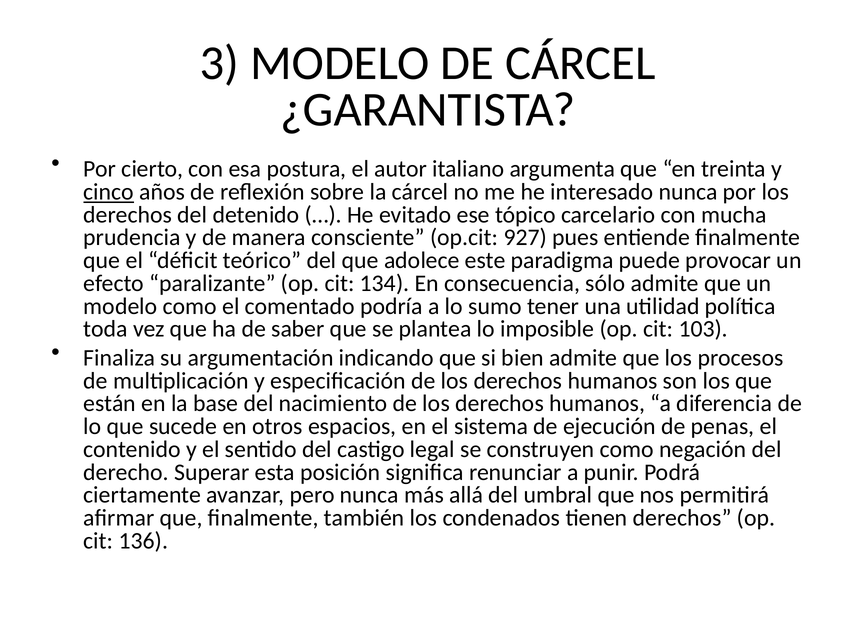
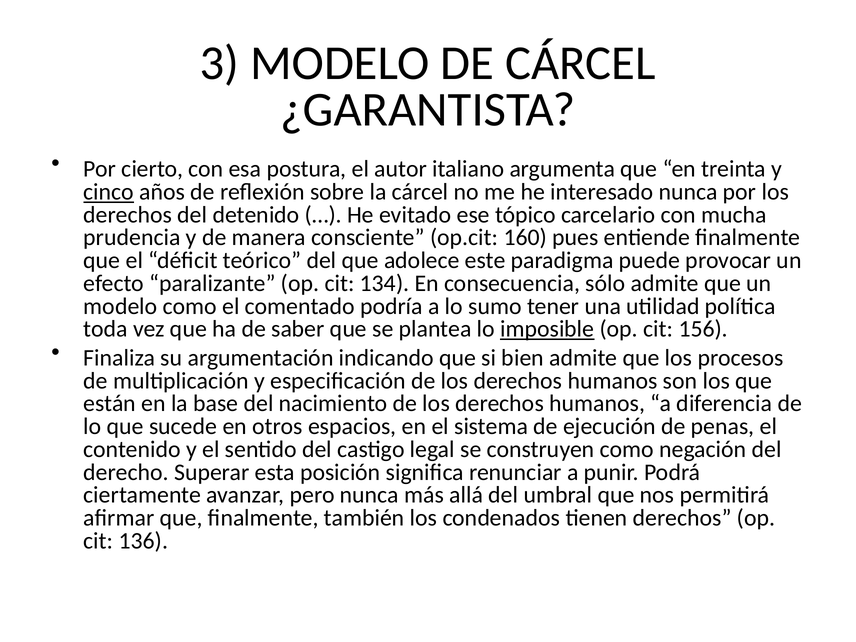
927: 927 -> 160
imposible underline: none -> present
103: 103 -> 156
